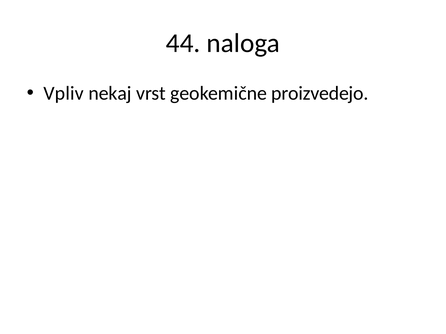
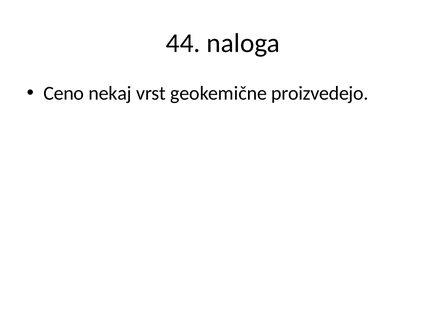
Vpliv: Vpliv -> Ceno
